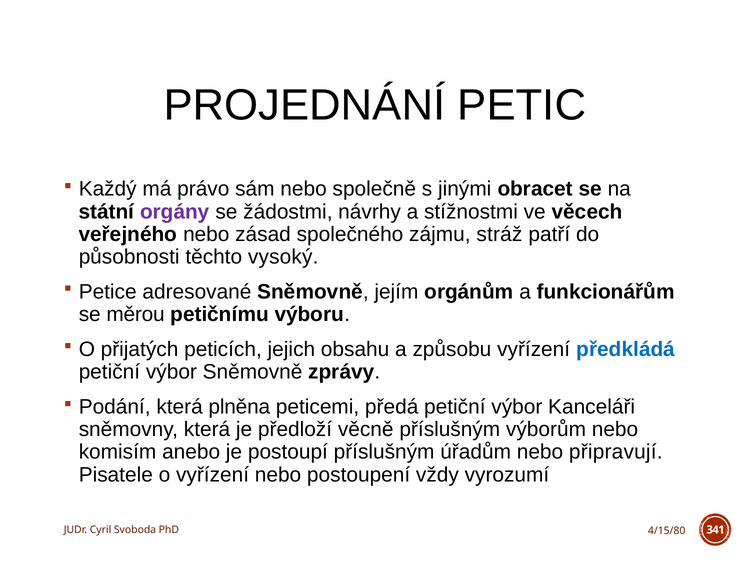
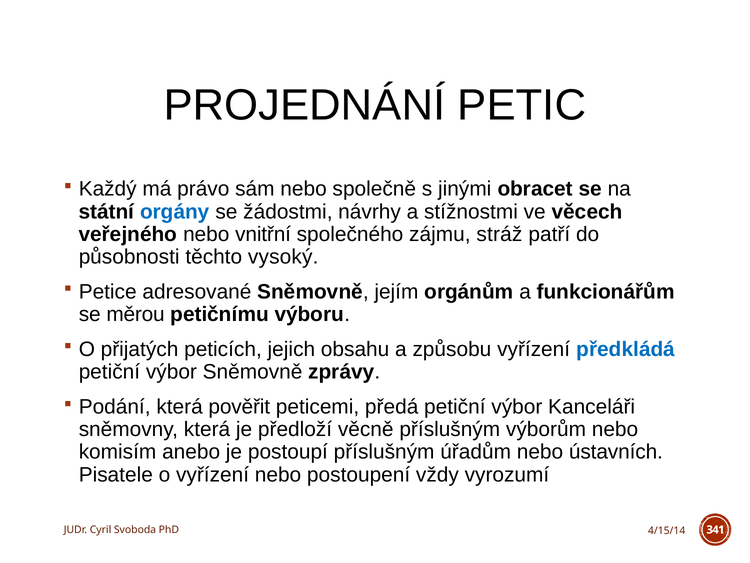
orgány colour: purple -> blue
zásad: zásad -> vnitřní
plněna: plněna -> pověřit
připravují: připravují -> ústavních
4/15/80: 4/15/80 -> 4/15/14
